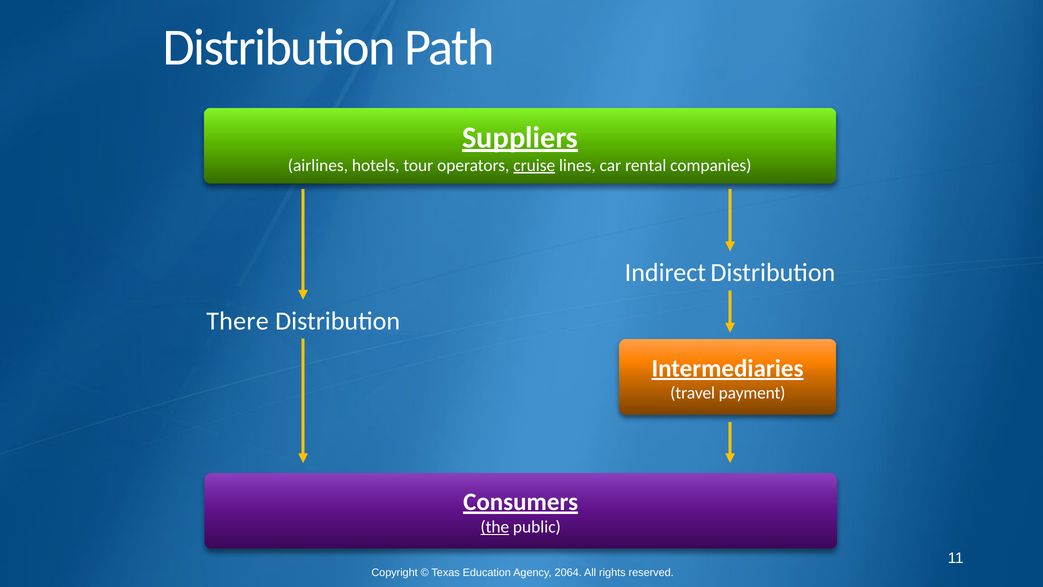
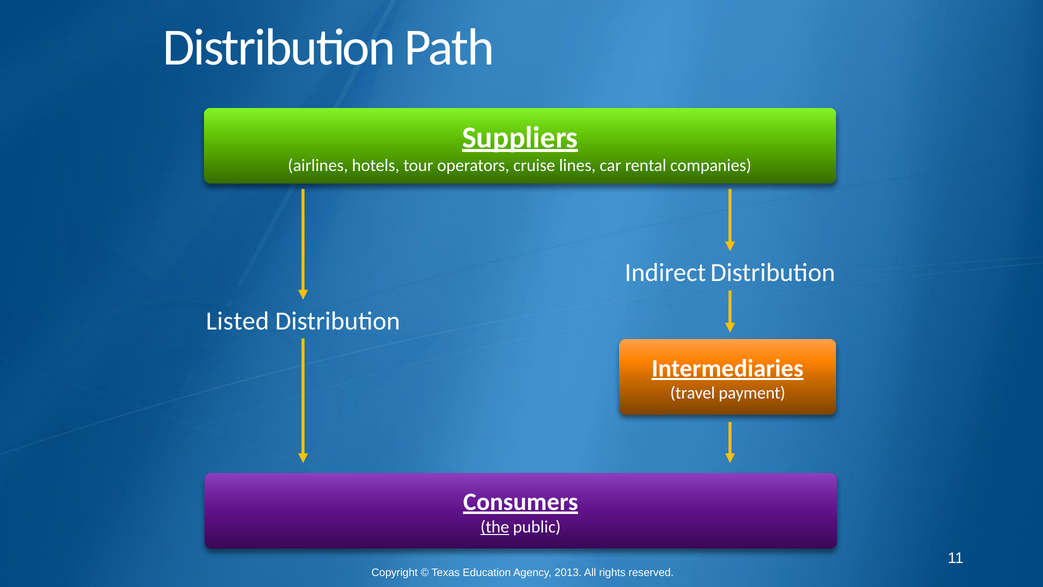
cruise underline: present -> none
There: There -> Listed
2064: 2064 -> 2013
